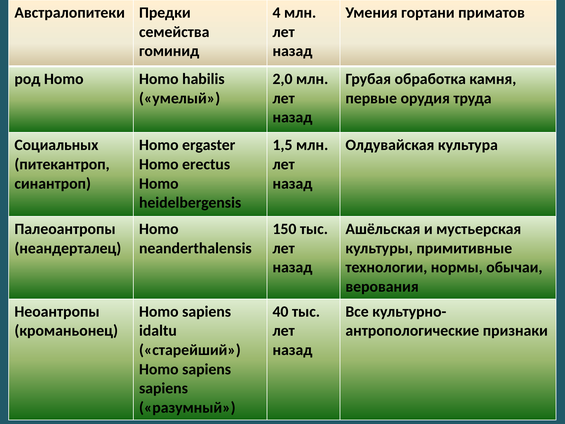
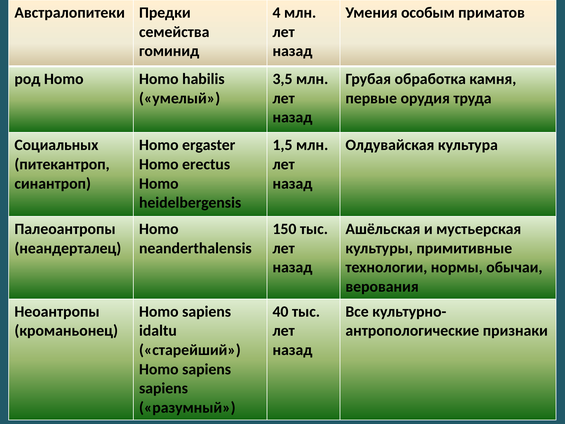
гортани: гортани -> особым
2,0: 2,0 -> 3,5
